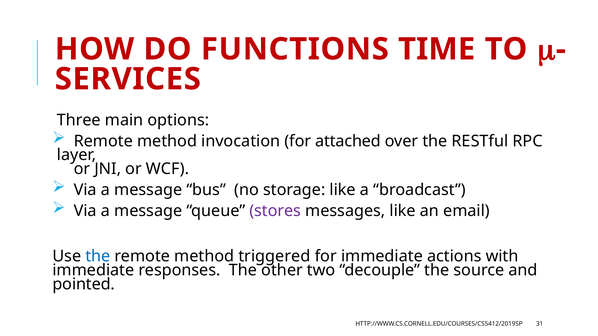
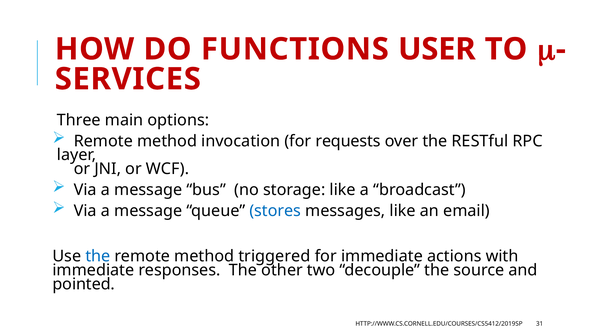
TIME: TIME -> USER
attached: attached -> requests
stores colour: purple -> blue
